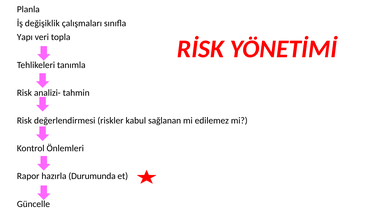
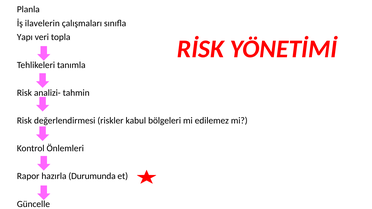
değişiklik: değişiklik -> ilavelerin
sağlanan: sağlanan -> bölgeleri
